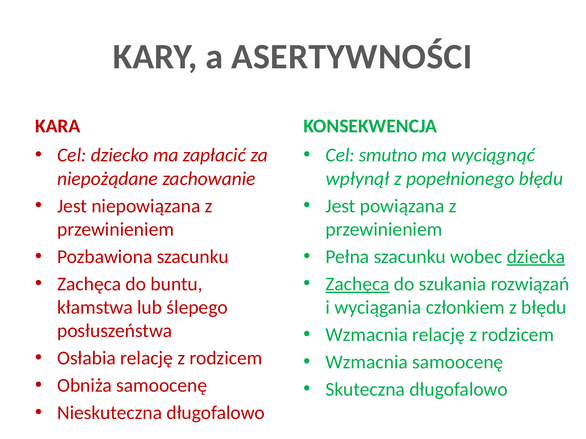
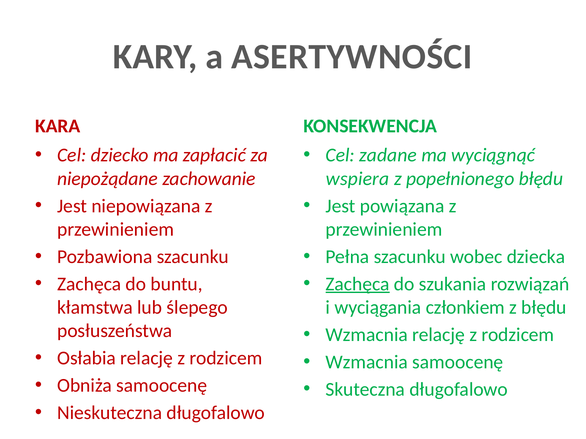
smutno: smutno -> zadane
wpłynął: wpłynął -> wspiera
dziecka underline: present -> none
